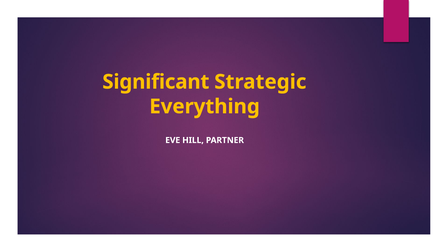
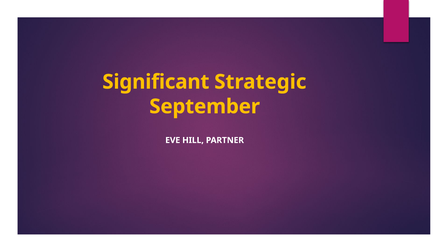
Everything: Everything -> September
